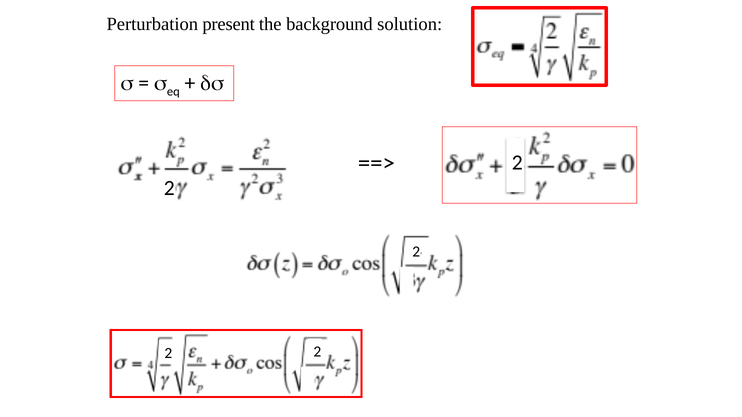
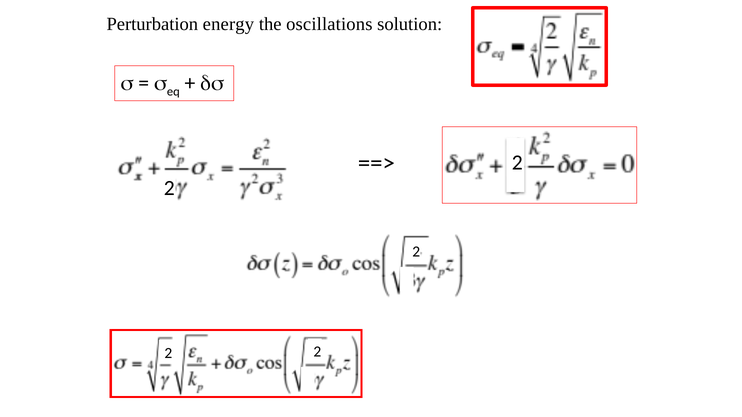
present: present -> energy
background: background -> oscillations
